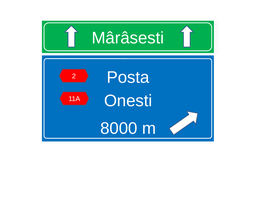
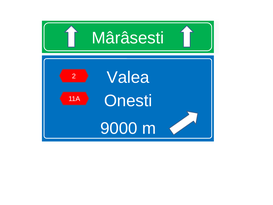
Posta: Posta -> Valea
8000: 8000 -> 9000
